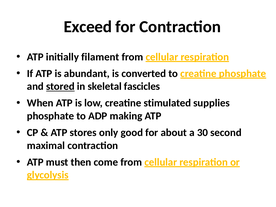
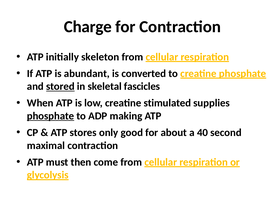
Exceed: Exceed -> Charge
filament: filament -> skeleton
phosphate at (51, 116) underline: none -> present
30: 30 -> 40
